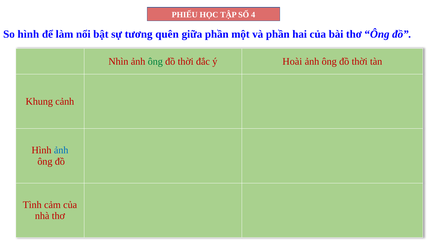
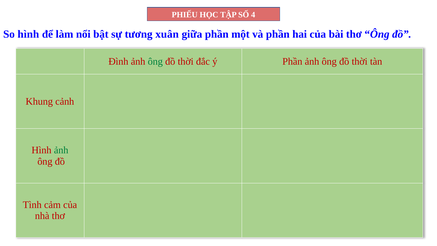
quên: quên -> xuân
Nhìn: Nhìn -> Đình
ý Hoài: Hoài -> Phần
ảnh at (61, 150) colour: blue -> green
